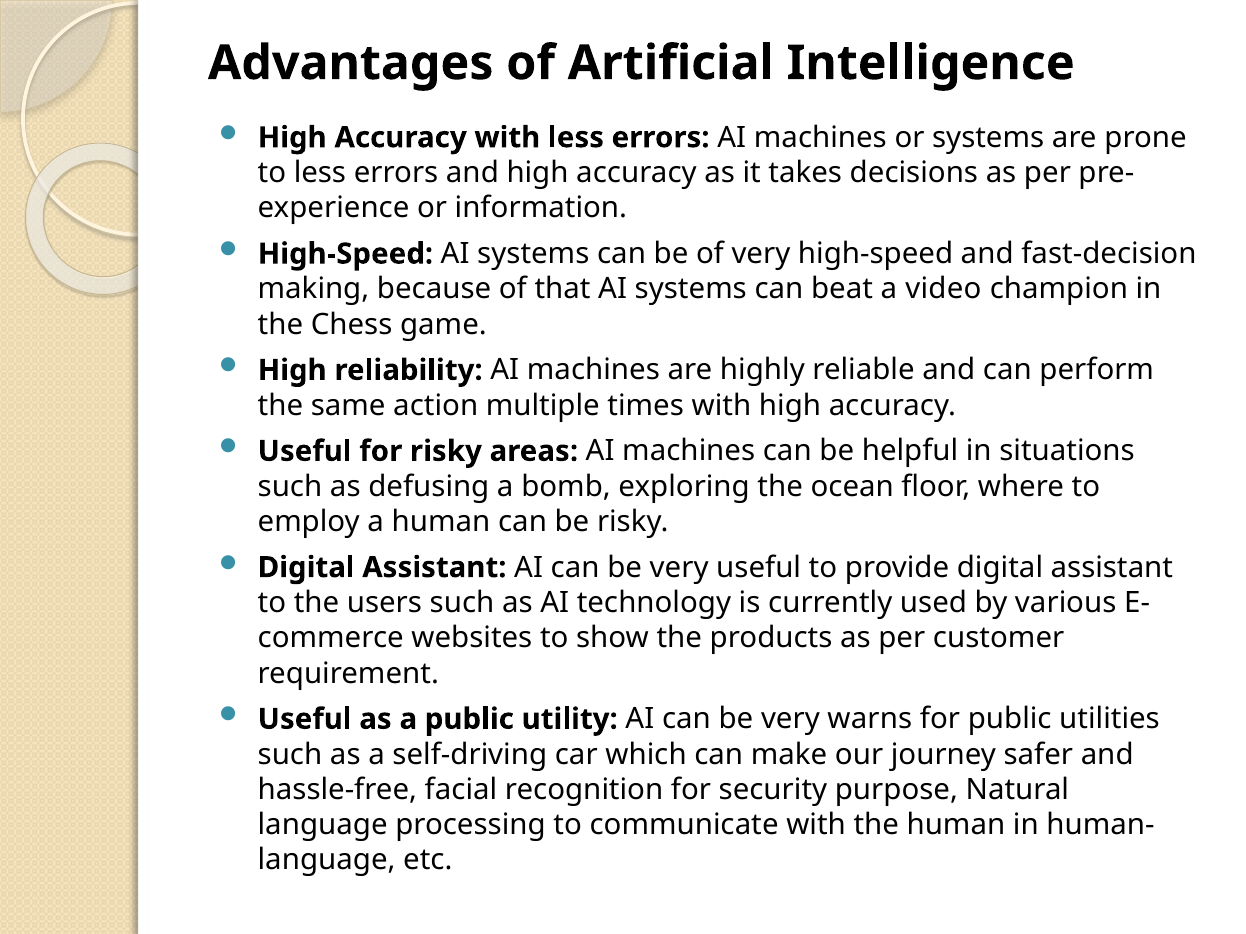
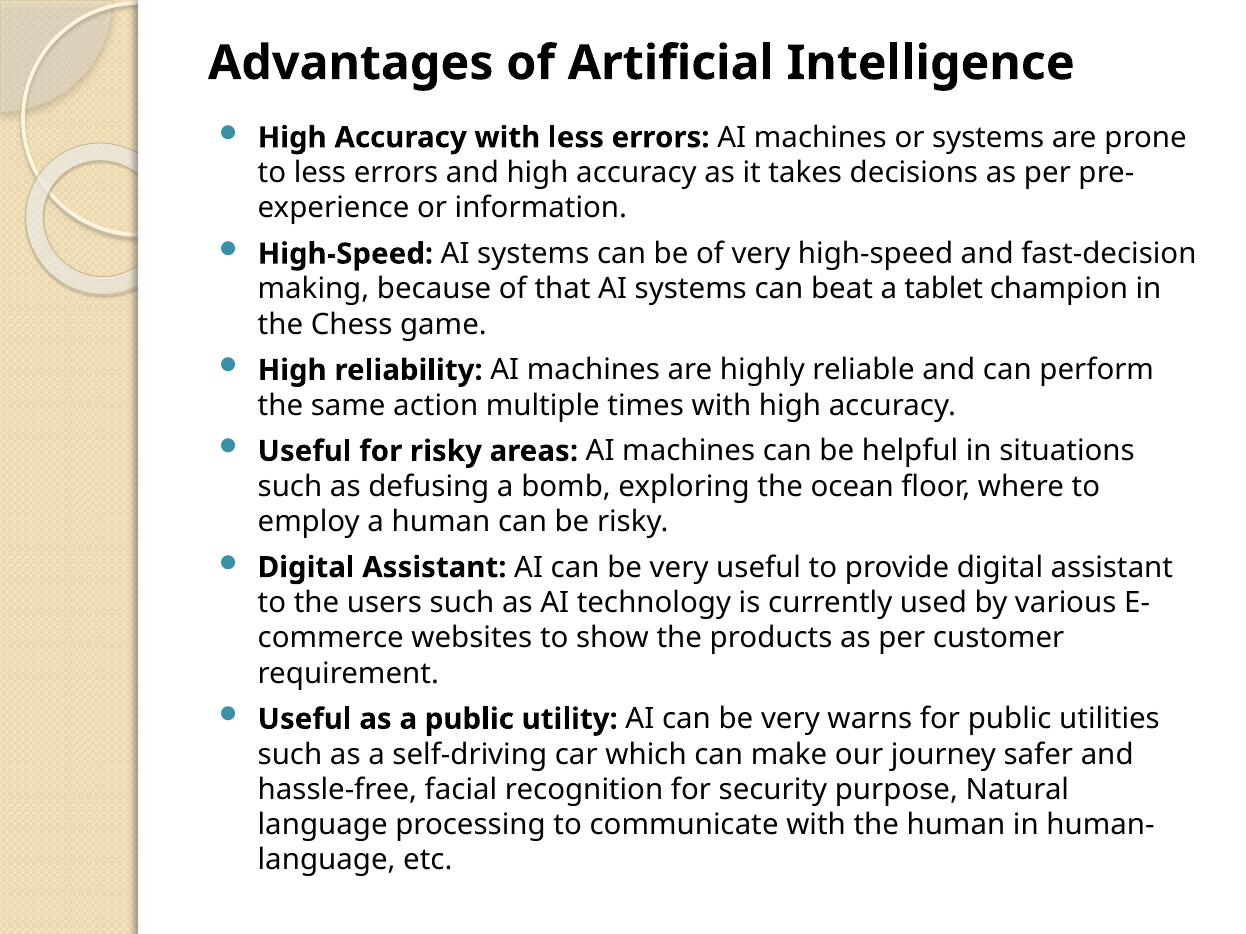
video: video -> tablet
